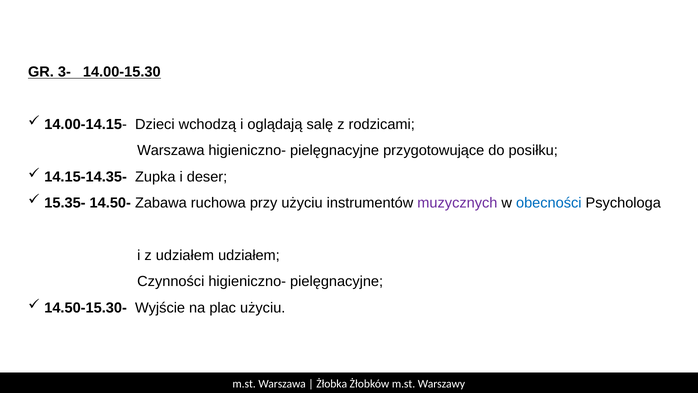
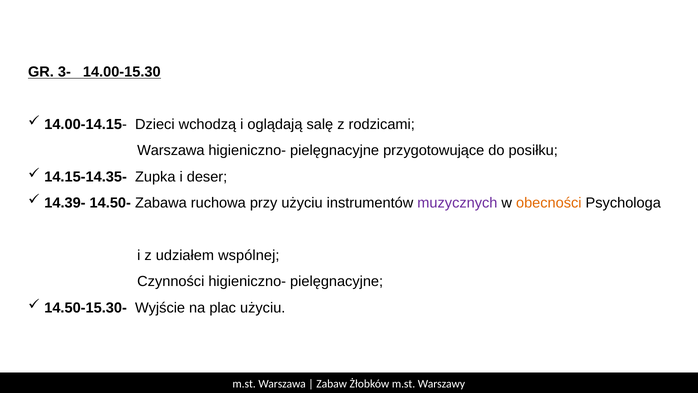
15.35-: 15.35- -> 14.39-
obecności colour: blue -> orange
udziałem udziałem: udziałem -> wspólnej
Żłobka: Żłobka -> Zabaw
